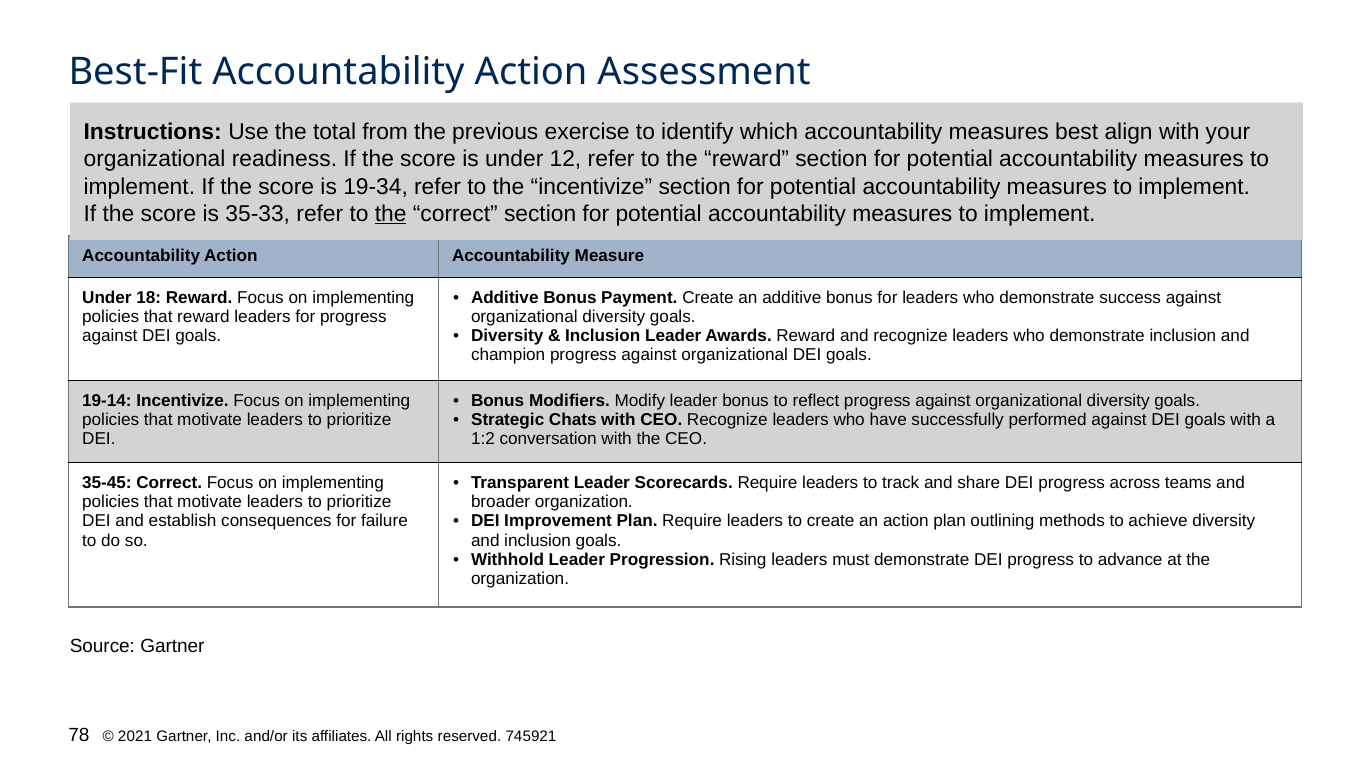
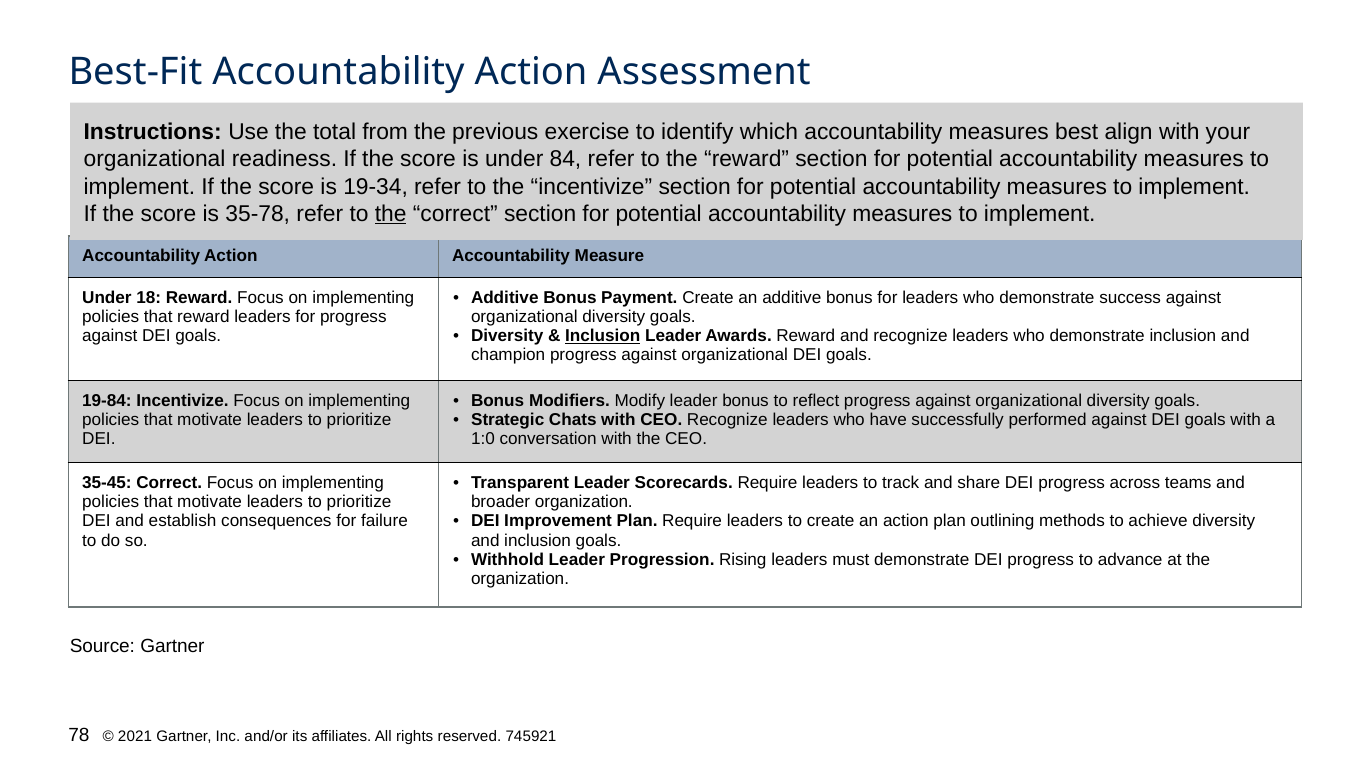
12: 12 -> 84
35-33: 35-33 -> 35-78
Inclusion at (603, 336) underline: none -> present
19-14: 19-14 -> 19-84
1:2: 1:2 -> 1:0
